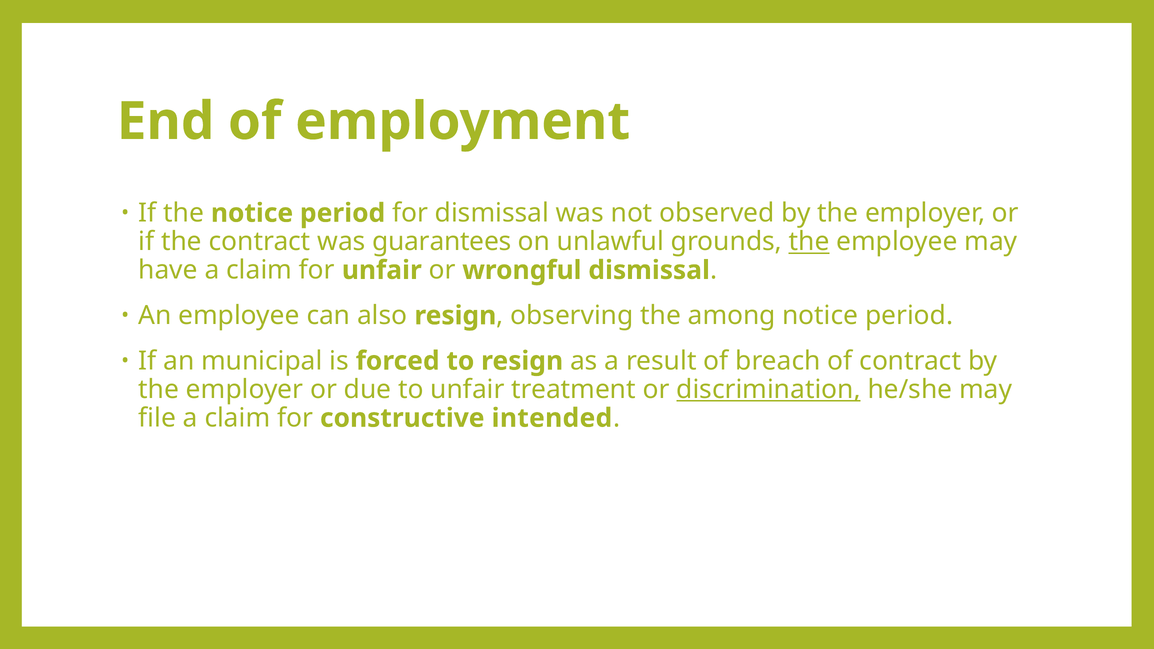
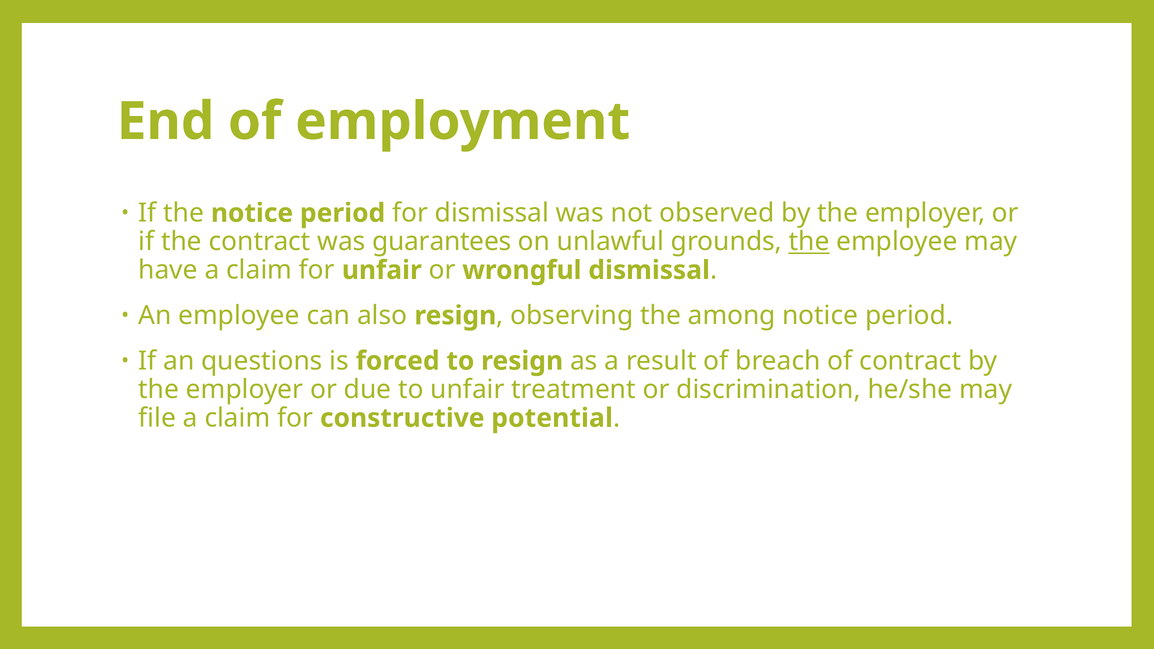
municipal: municipal -> questions
discrimination underline: present -> none
intended: intended -> potential
